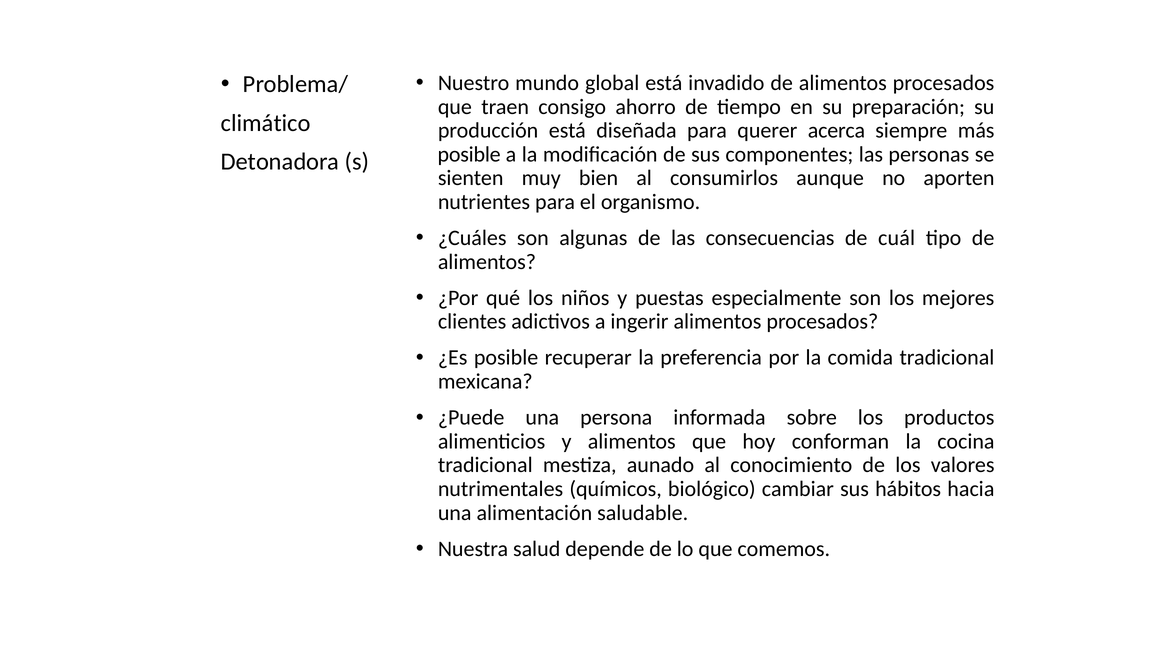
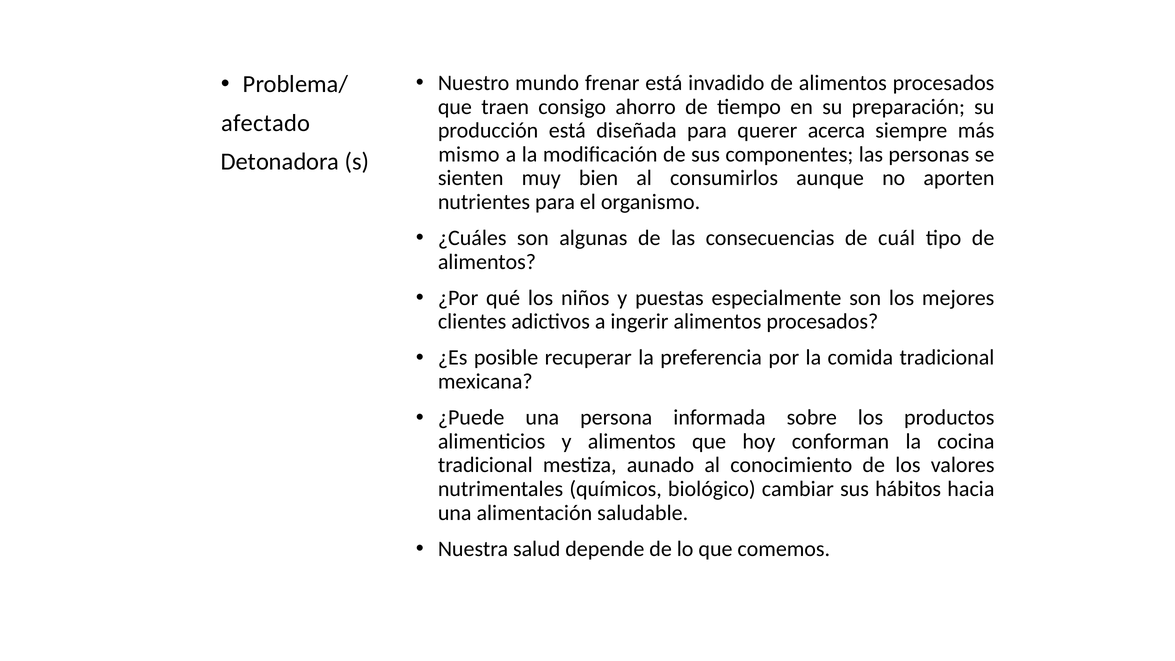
global: global -> frenar
climático: climático -> afectado
posible at (469, 154): posible -> mismo
